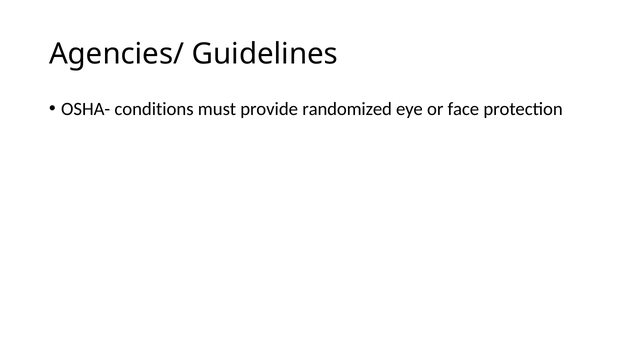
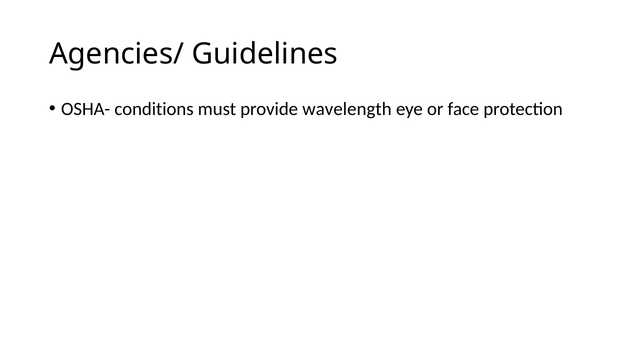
randomized: randomized -> wavelength
